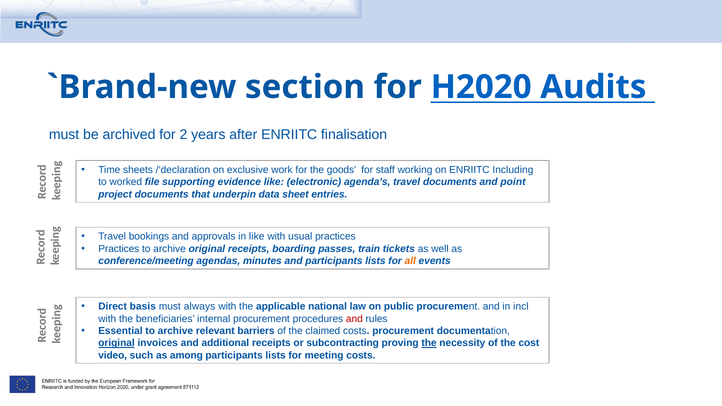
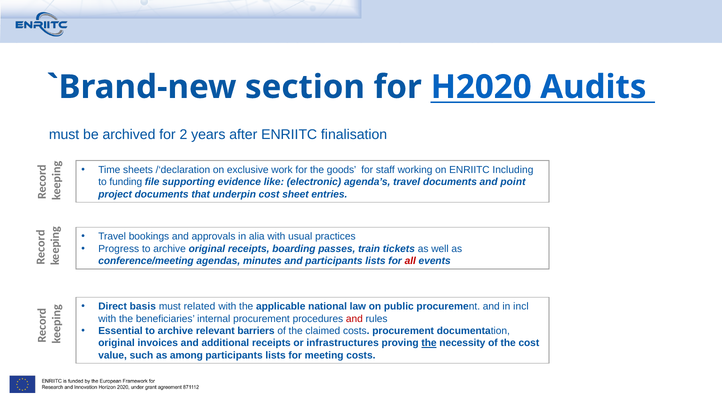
worked: worked -> funding
underpin data: data -> cost
in like: like -> alia
Practices at (119, 249): Practices -> Progress
all colour: orange -> red
always: always -> related
original at (117, 343) underline: present -> none
subcontracting: subcontracting -> infrastructures
video: video -> value
